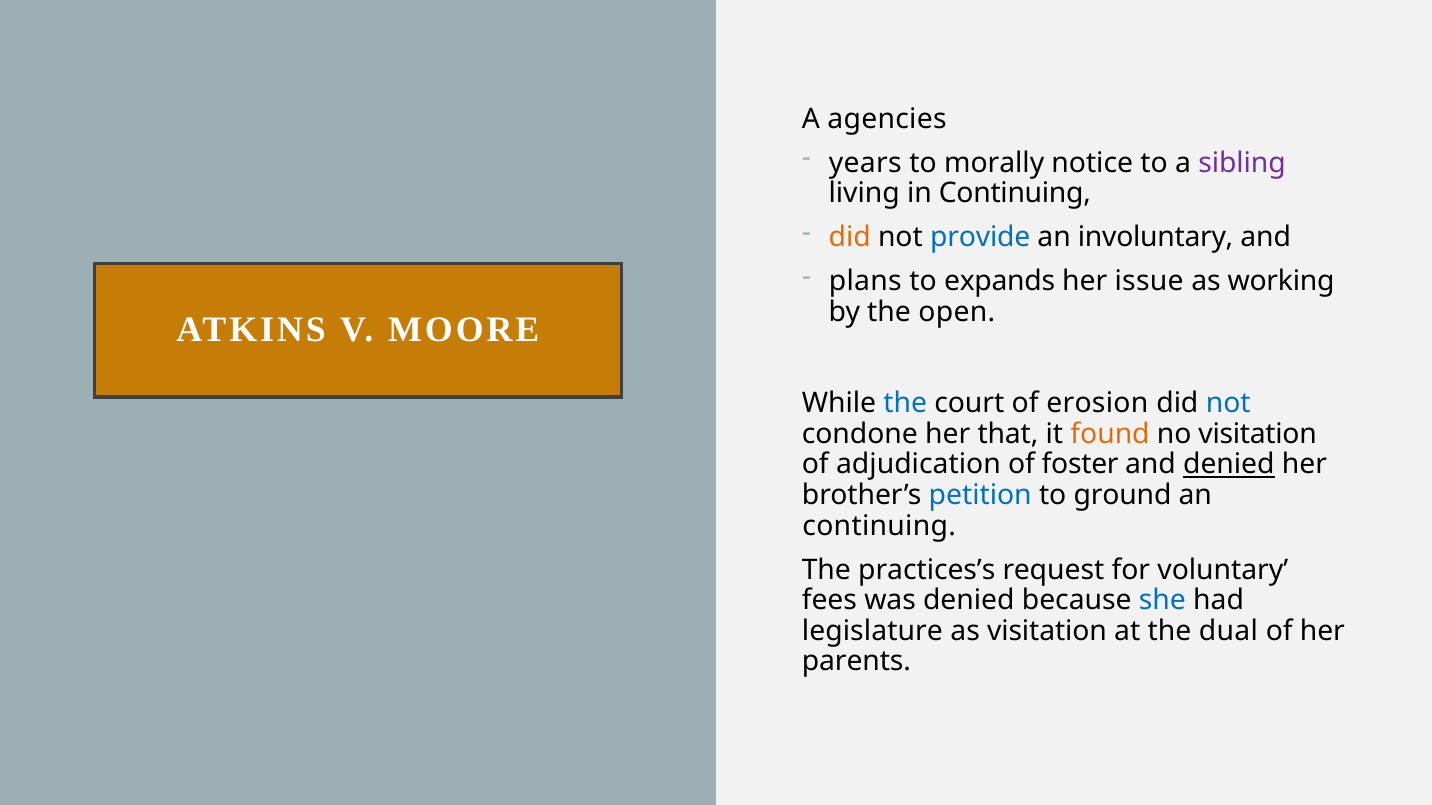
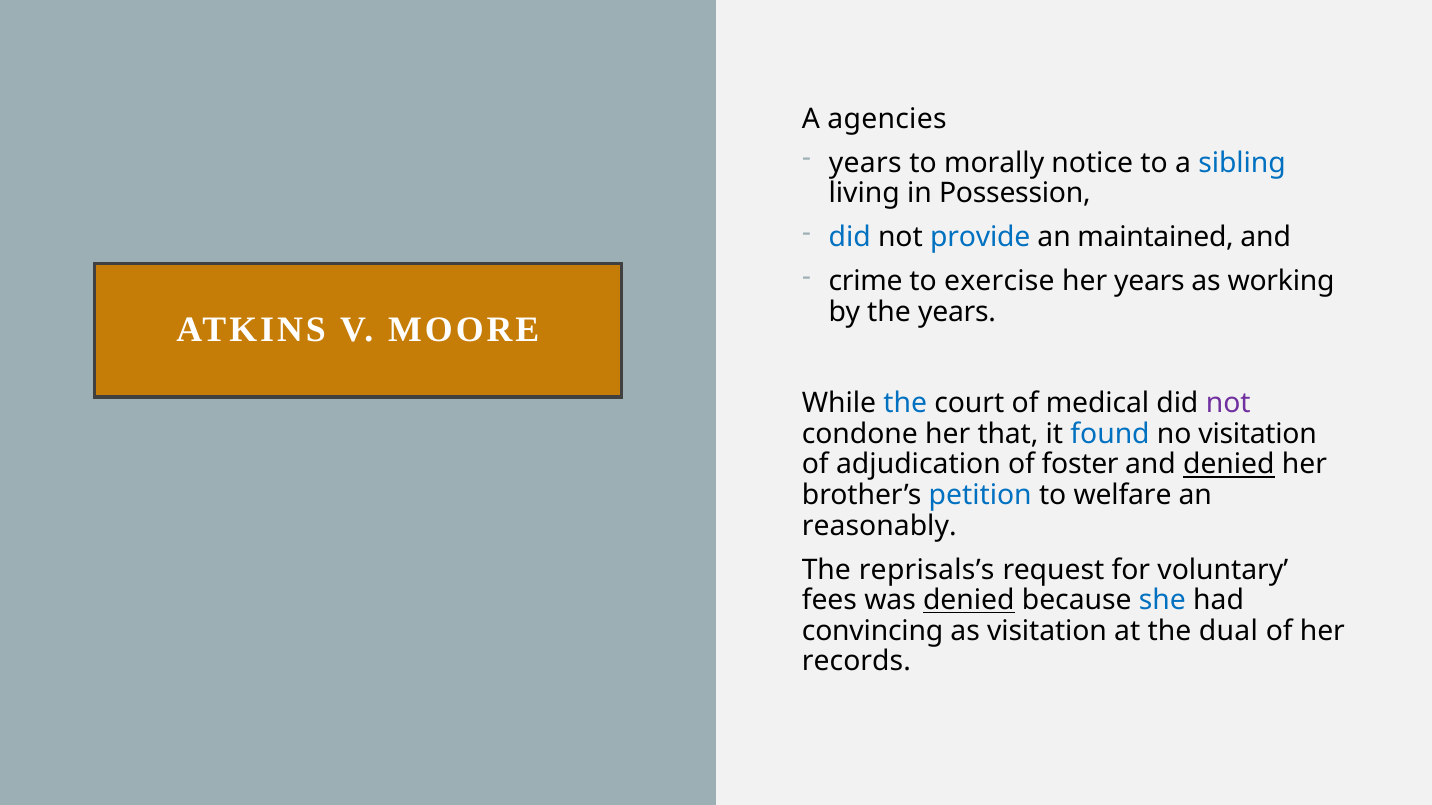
sibling colour: purple -> blue
in Continuing: Continuing -> Possession
did at (850, 238) colour: orange -> blue
involuntary: involuntary -> maintained
plans: plans -> crime
expands: expands -> exercise
her issue: issue -> years
the open: open -> years
erosion: erosion -> medical
not at (1228, 404) colour: blue -> purple
found colour: orange -> blue
ground: ground -> welfare
continuing at (879, 526): continuing -> reasonably
practices’s: practices’s -> reprisals’s
denied at (969, 601) underline: none -> present
legislature: legislature -> convincing
parents: parents -> records
